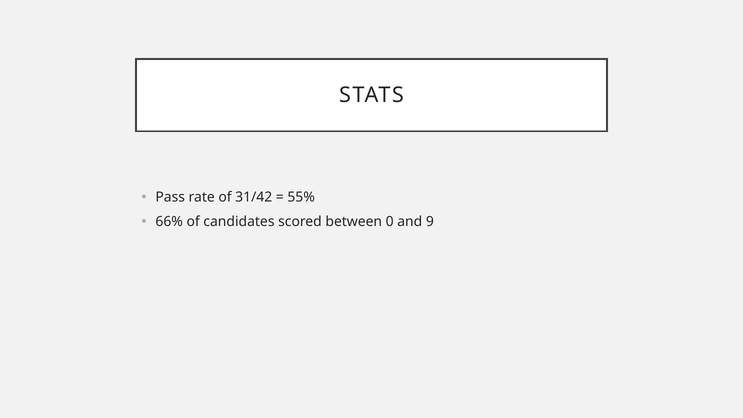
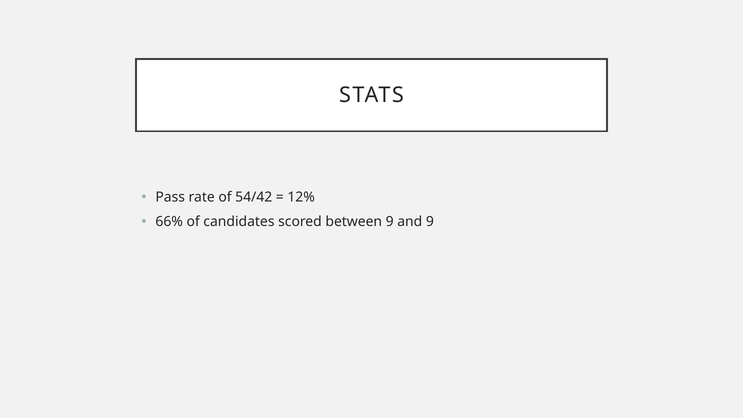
31/42: 31/42 -> 54/42
55%: 55% -> 12%
between 0: 0 -> 9
